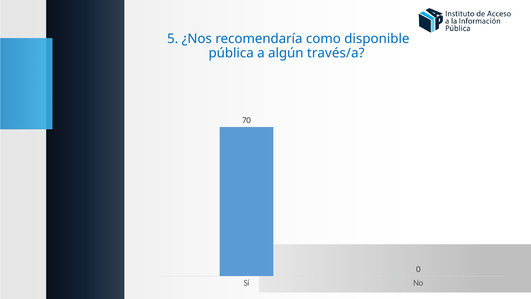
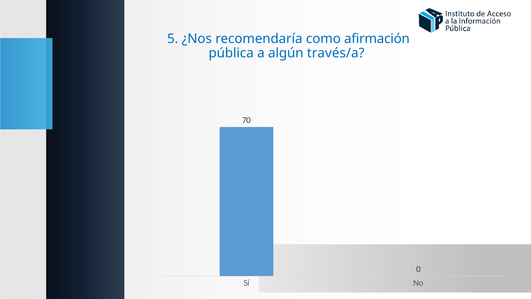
disponible: disponible -> afirmación
